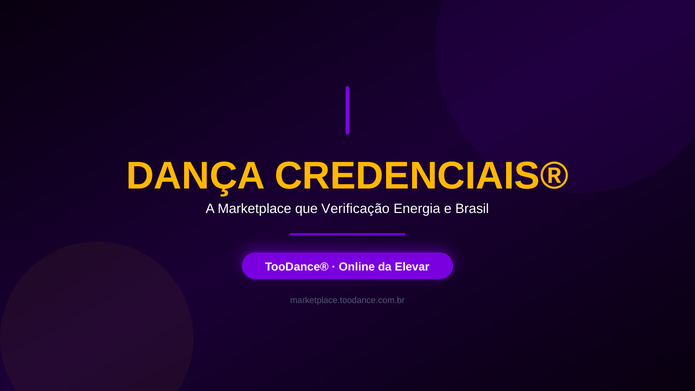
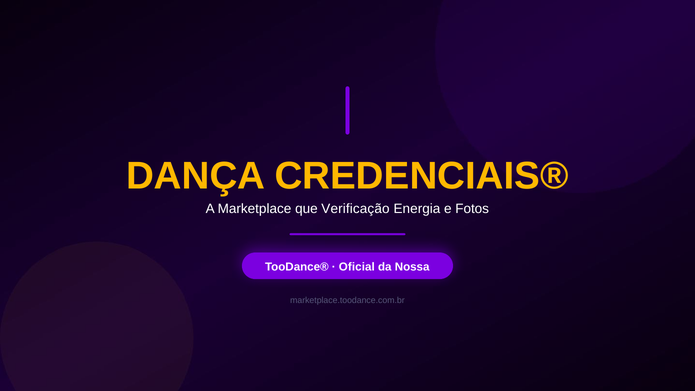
Brasil: Brasil -> Fotos
Online: Online -> Oficial
Elevar: Elevar -> Nossa
